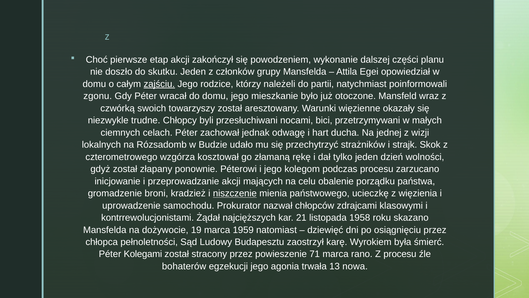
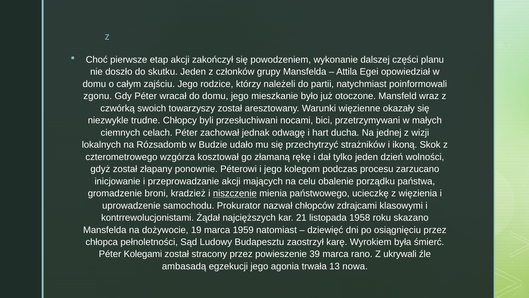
zajściu underline: present -> none
strajk: strajk -> ikoną
71: 71 -> 39
Z procesu: procesu -> ukrywali
bohaterów: bohaterów -> ambasadą
